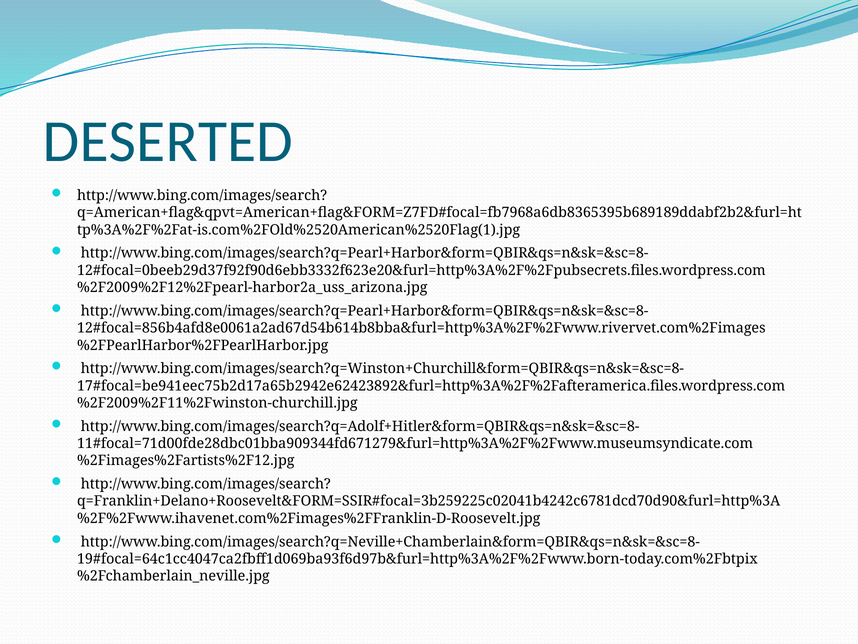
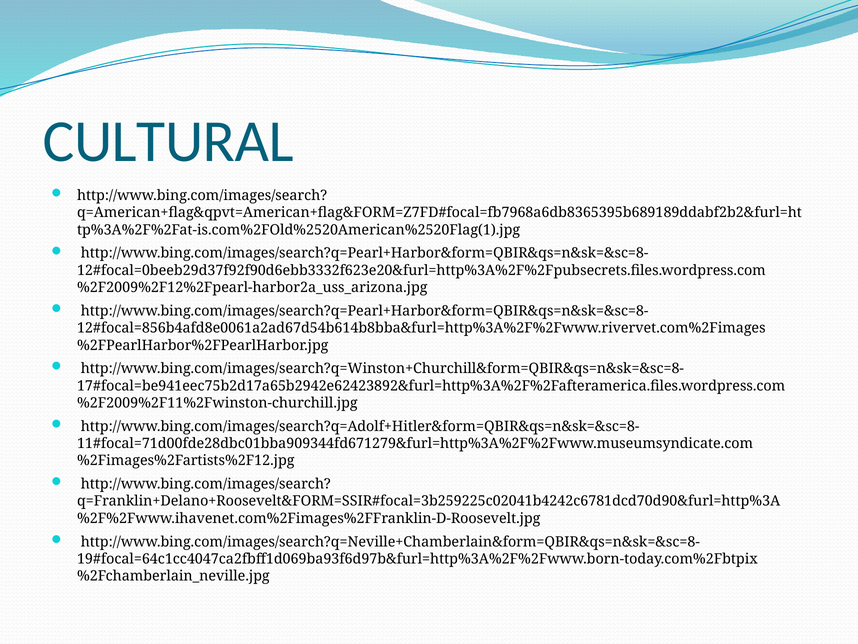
DESERTED: DESERTED -> CULTURAL
